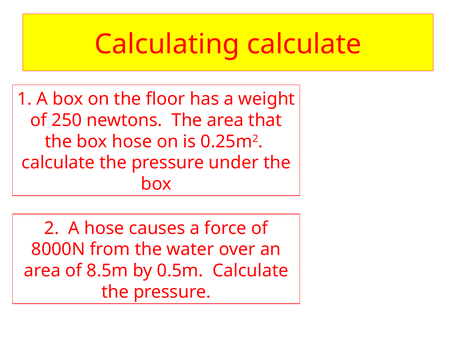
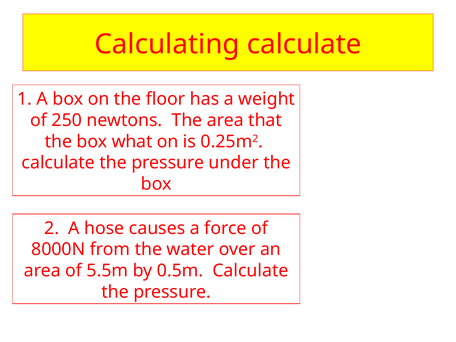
box hose: hose -> what
8.5m: 8.5m -> 5.5m
